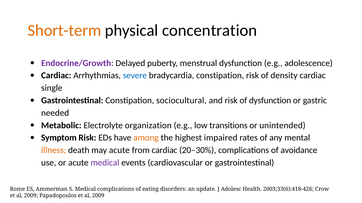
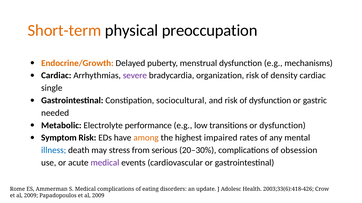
concentration: concentration -> preoccupation
Endocrine/Growth colour: purple -> orange
adolescence: adolescence -> mechanisms
severe colour: blue -> purple
bradycardia constipation: constipation -> organization
organization: organization -> performance
or unintended: unintended -> dysfunction
illness colour: orange -> blue
may acute: acute -> stress
from cardiac: cardiac -> serious
avoidance: avoidance -> obsession
